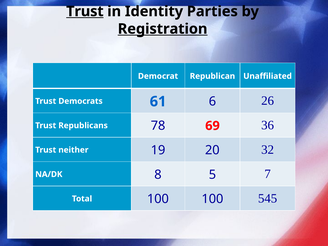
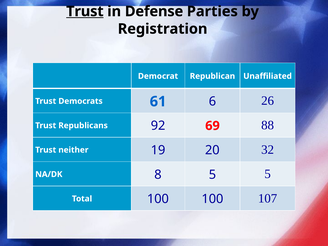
Identity: Identity -> Defense
Registration underline: present -> none
78: 78 -> 92
36: 36 -> 88
5 7: 7 -> 5
545: 545 -> 107
